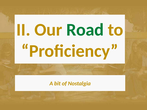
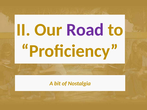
Road colour: green -> purple
